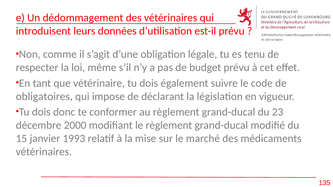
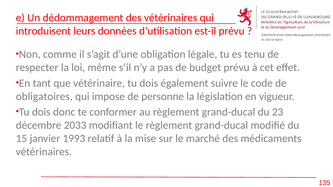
déclarant: déclarant -> personne
2000: 2000 -> 2033
